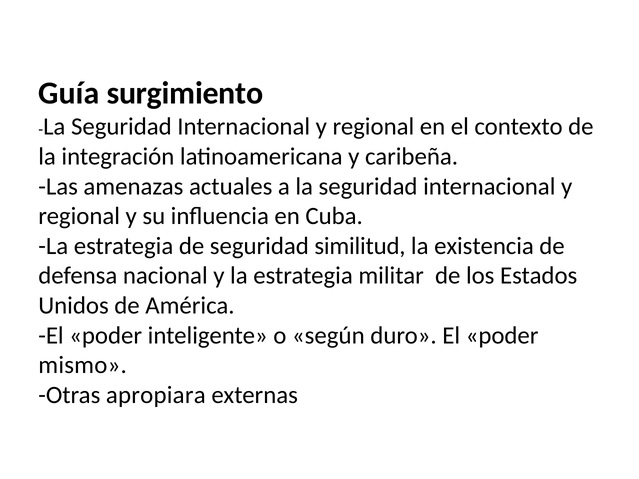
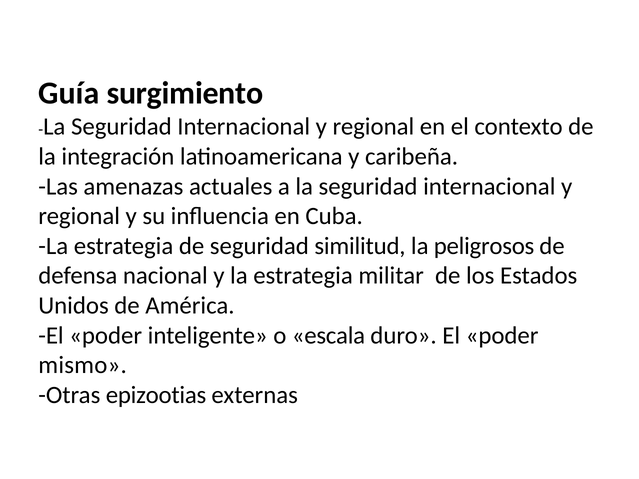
existencia: existencia -> peligrosos
según: según -> escala
apropiara: apropiara -> epizootias
